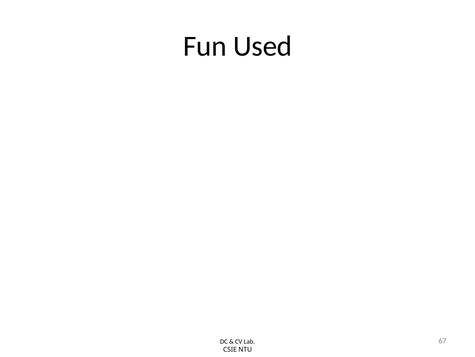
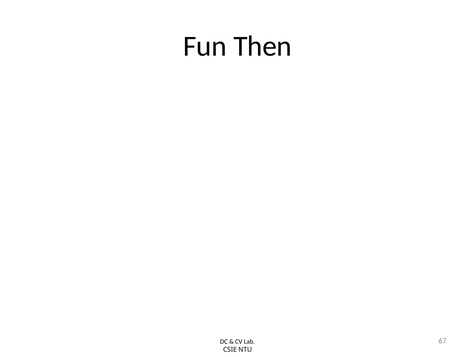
Used: Used -> Then
